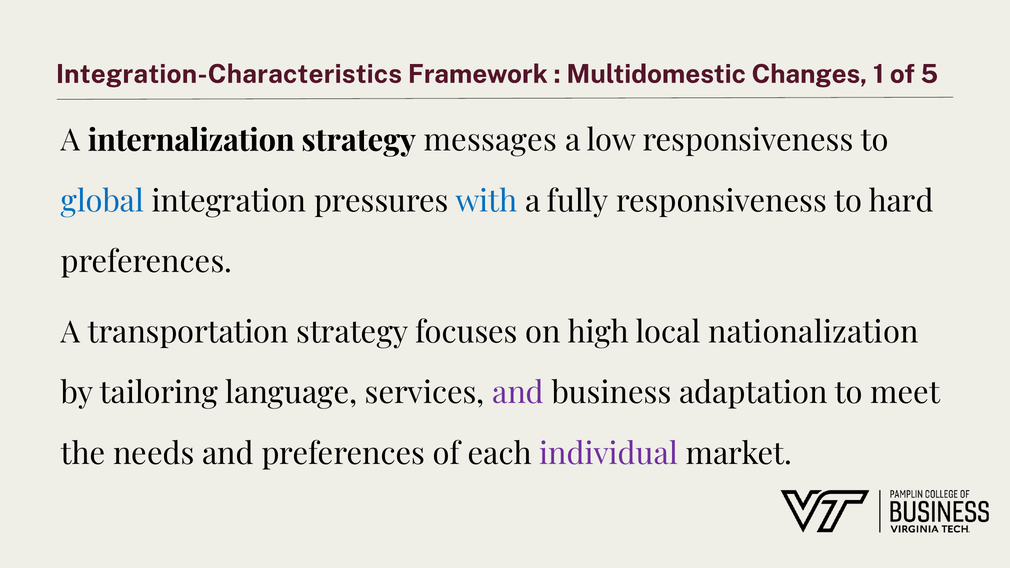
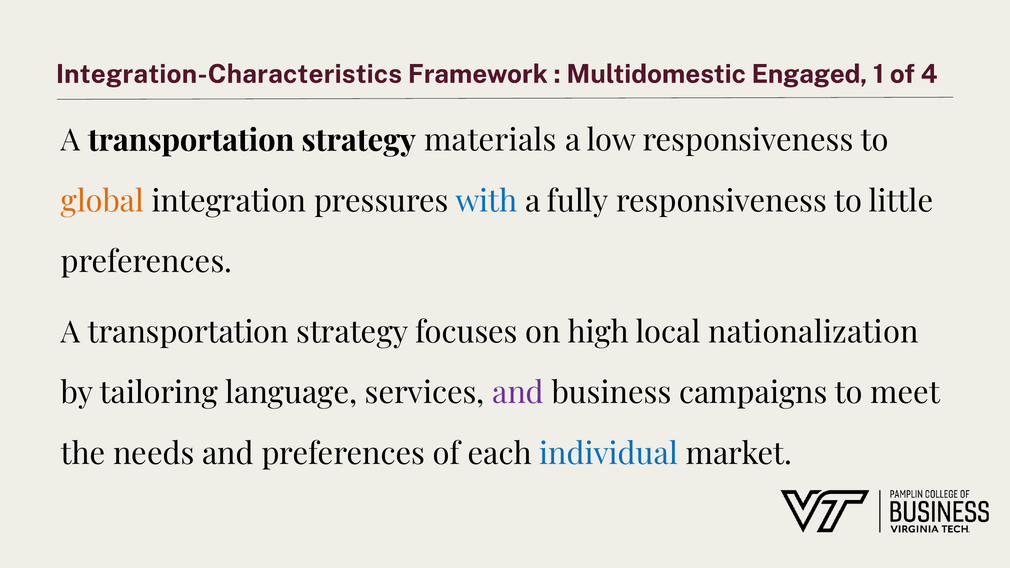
Changes: Changes -> Engaged
5: 5 -> 4
internalization at (191, 141): internalization -> transportation
messages: messages -> materials
global colour: blue -> orange
hard: hard -> little
adaptation: adaptation -> campaigns
individual colour: purple -> blue
